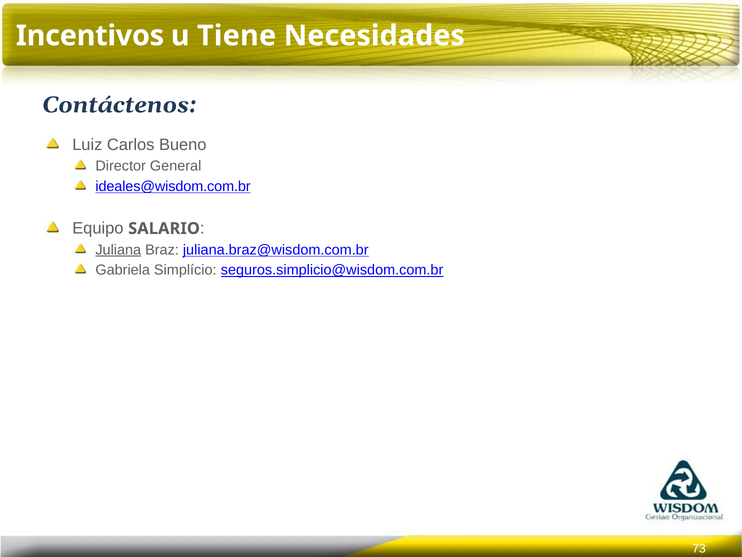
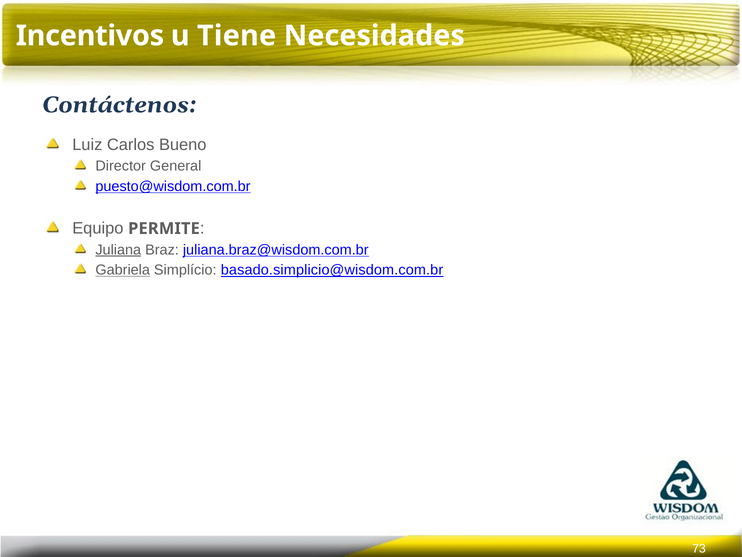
ideales@wisdom.com.br: ideales@wisdom.com.br -> puesto@wisdom.com.br
SALARIO: SALARIO -> PERMITE
Gabriela underline: none -> present
seguros.simplicio@wisdom.com.br: seguros.simplicio@wisdom.com.br -> basado.simplicio@wisdom.com.br
